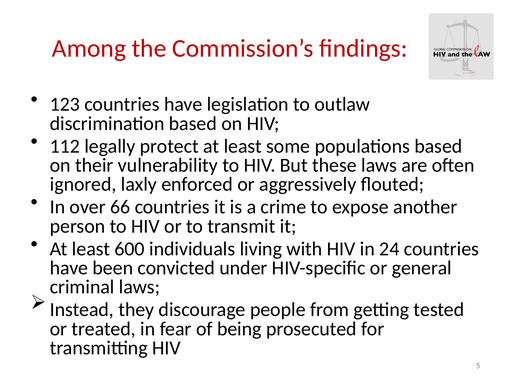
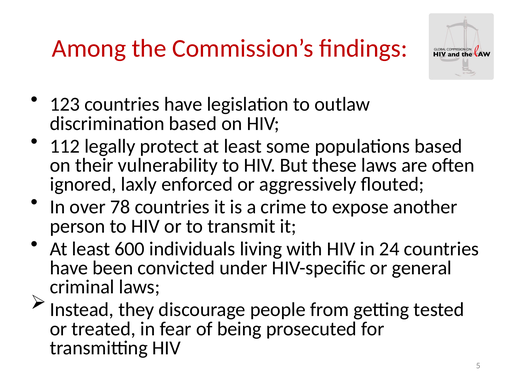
66: 66 -> 78
